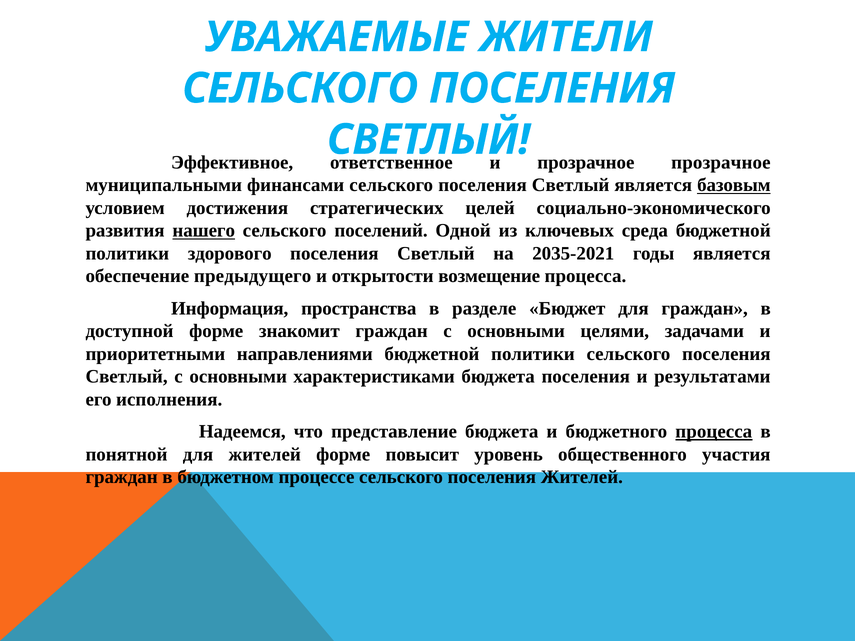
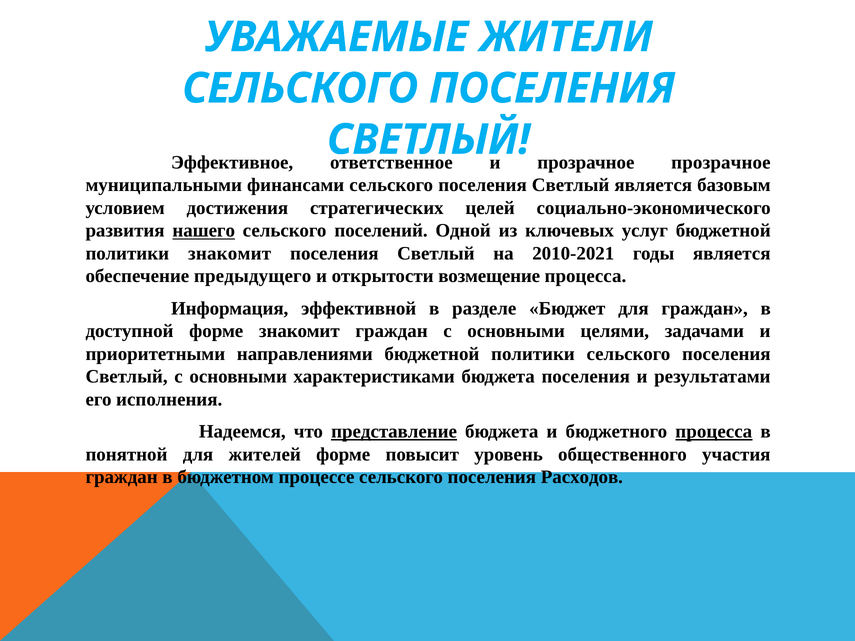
базовым underline: present -> none
среда: среда -> услуг
политики здорового: здорового -> знакомит
2035-2021: 2035-2021 -> 2010-2021
пространства: пространства -> эффективной
представление underline: none -> present
поселения Жителей: Жителей -> Расходов
